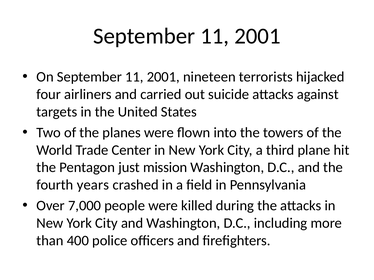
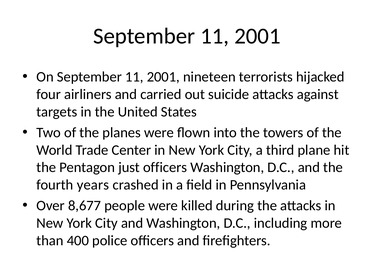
just mission: mission -> officers
7,000: 7,000 -> 8,677
